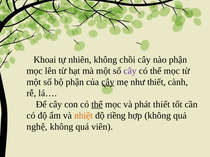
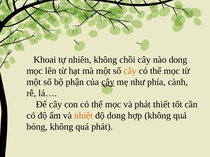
nào phận: phận -> dong
cây at (130, 71) colour: purple -> orange
như thiết: thiết -> phía
thể at (97, 105) underline: present -> none
độ riềng: riềng -> dong
nghệ: nghệ -> bỏng
quá viên: viên -> phát
